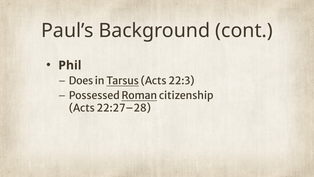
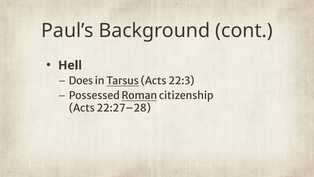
Phil: Phil -> Hell
